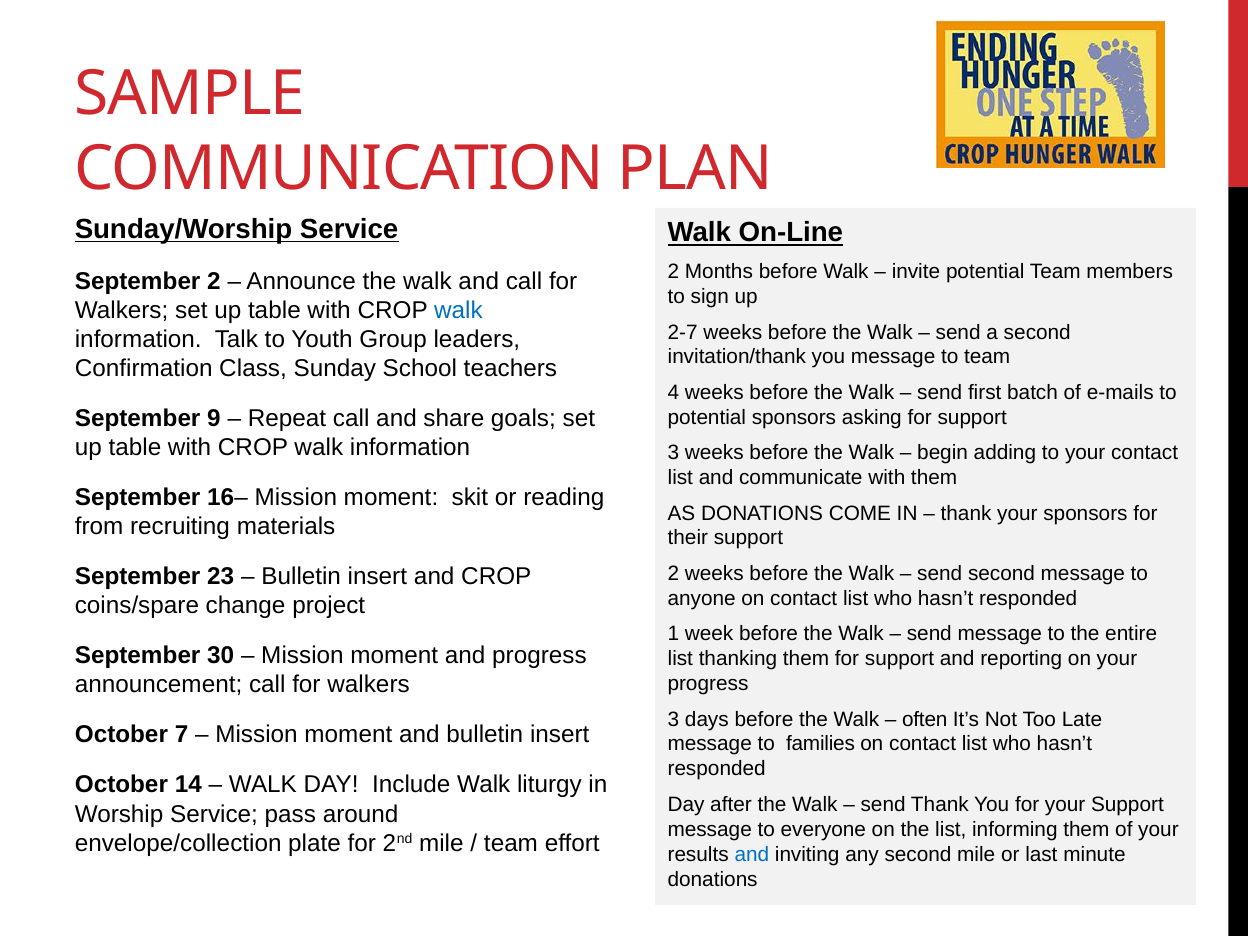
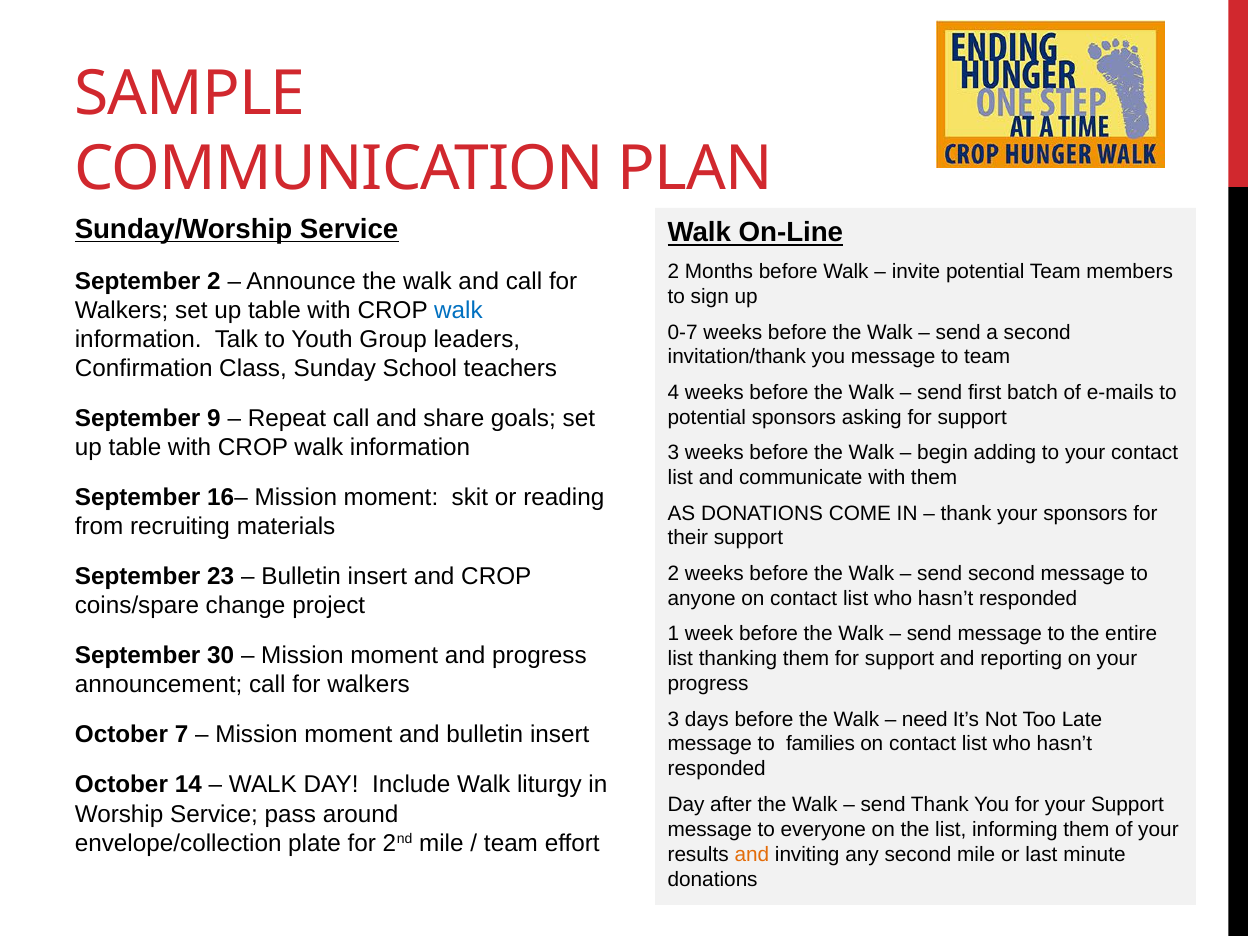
2-7: 2-7 -> 0-7
often: often -> need
and at (752, 854) colour: blue -> orange
